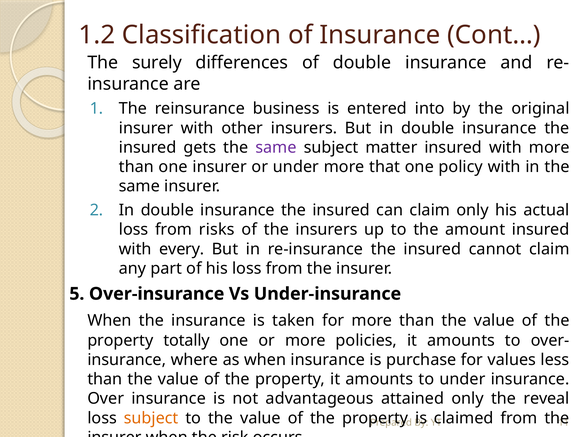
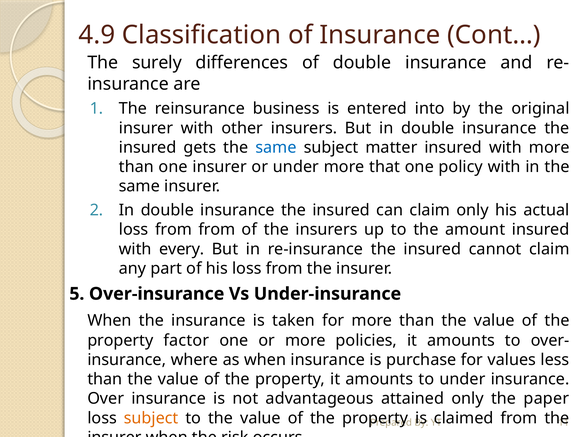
1.2: 1.2 -> 4.9
same at (276, 148) colour: purple -> blue
from risks: risks -> from
totally: totally -> factor
reveal: reveal -> paper
